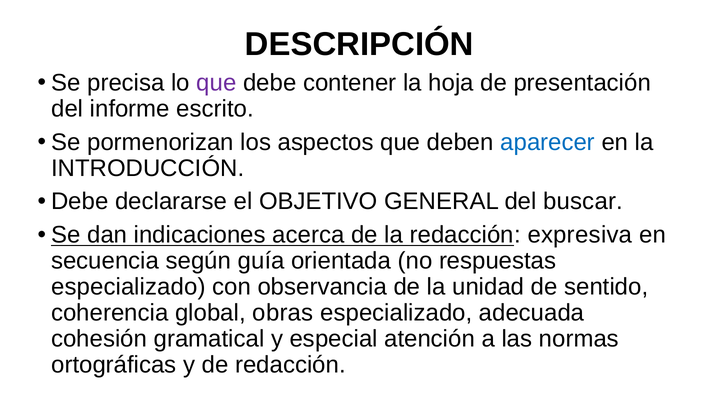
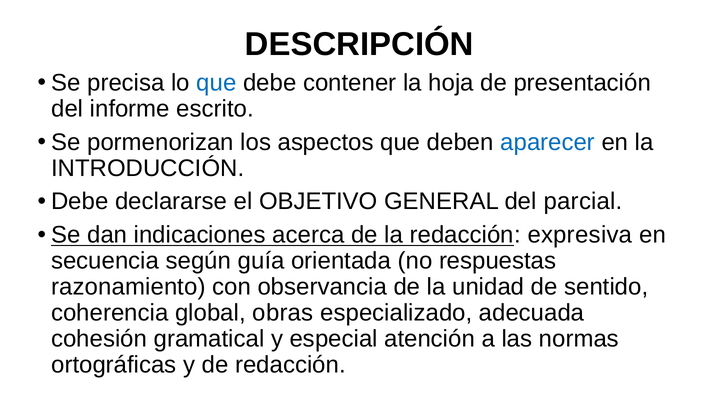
que at (216, 83) colour: purple -> blue
buscar: buscar -> parcial
especializado at (128, 286): especializado -> razonamiento
